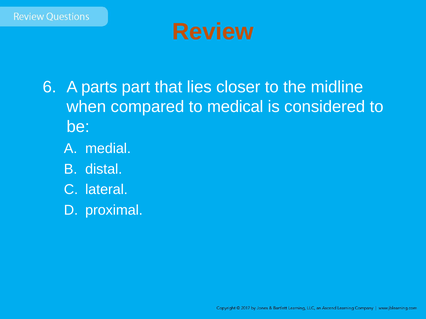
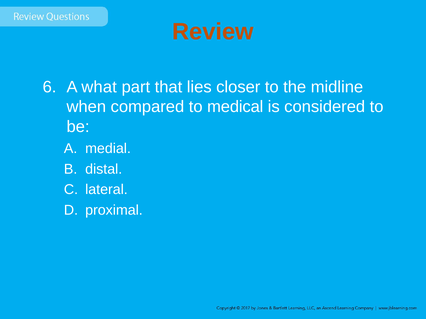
parts: parts -> what
